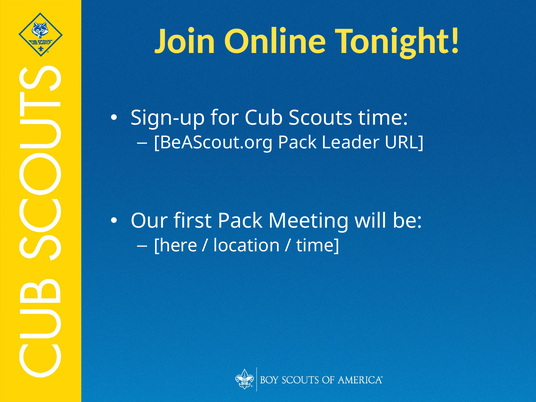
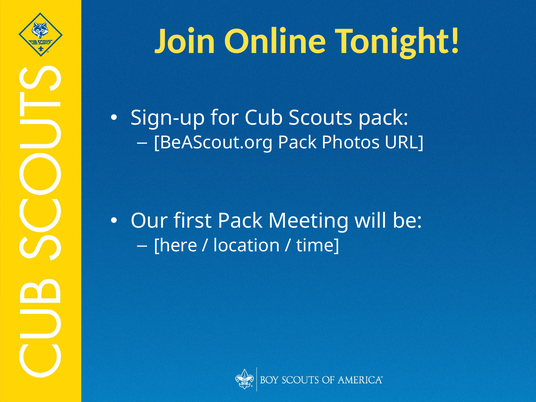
Scouts time: time -> pack
Leader: Leader -> Photos
